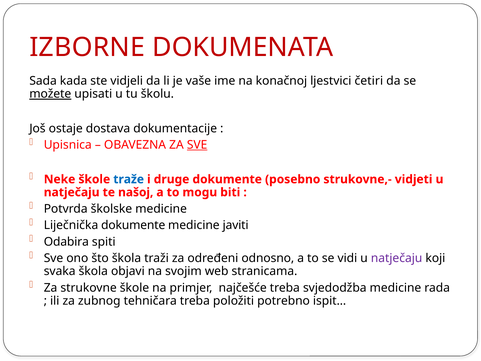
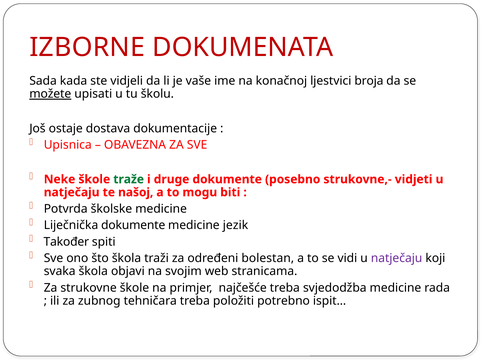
četiri: četiri -> broja
SVE at (197, 145) underline: present -> none
traže colour: blue -> green
javiti: javiti -> jezik
Odabira: Odabira -> Također
odnosno: odnosno -> bolestan
